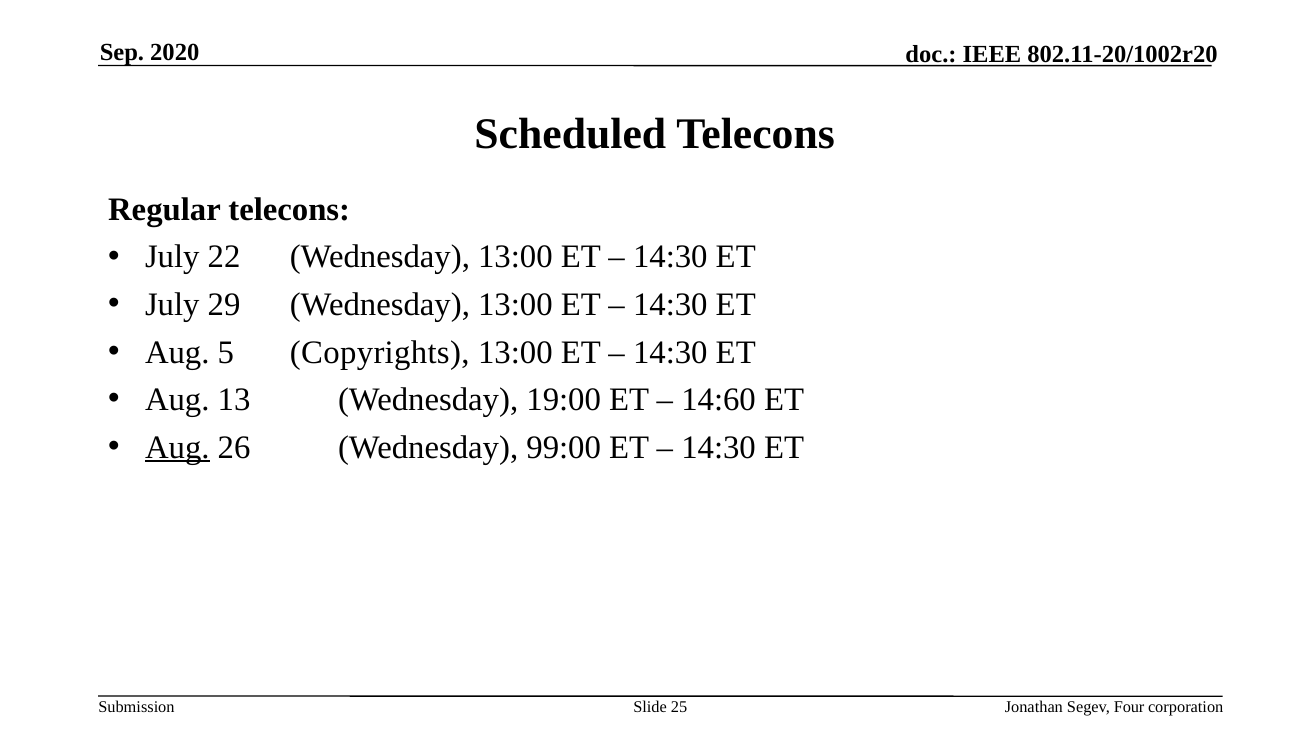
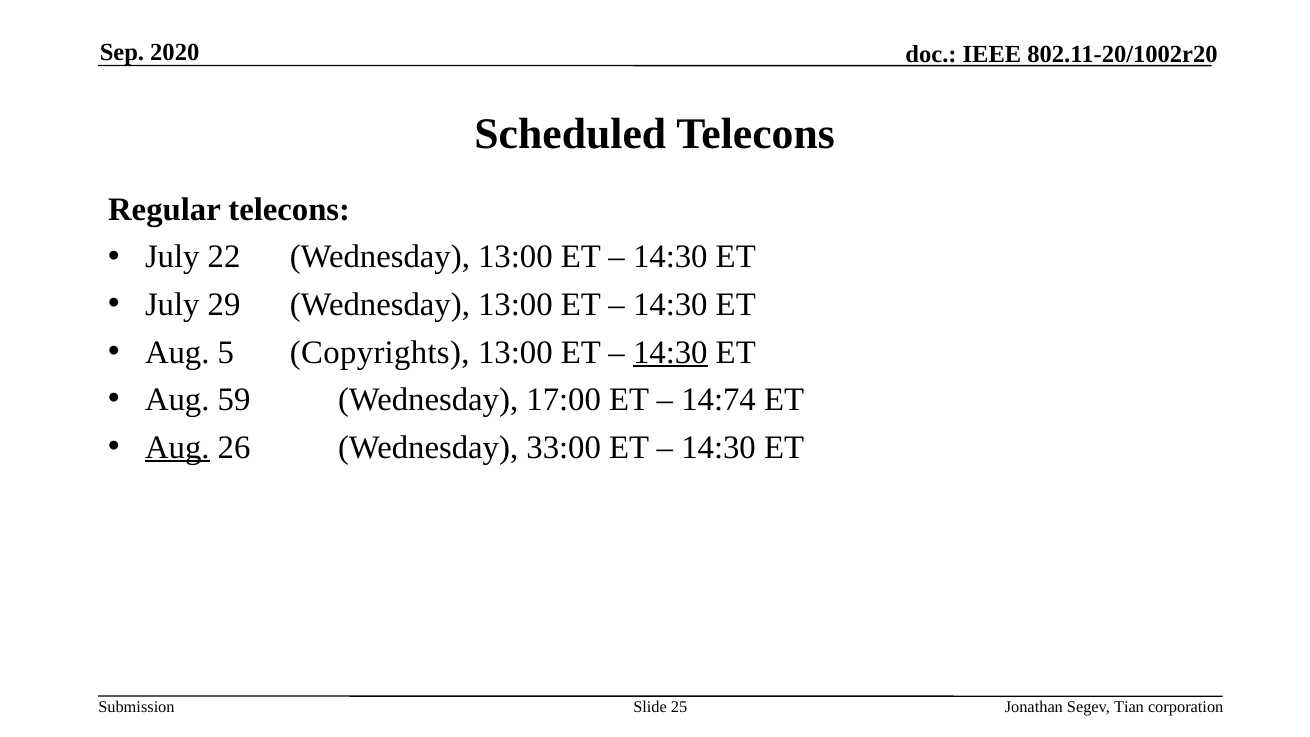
14:30 at (670, 352) underline: none -> present
13: 13 -> 59
19:00: 19:00 -> 17:00
14:60: 14:60 -> 14:74
99:00: 99:00 -> 33:00
Four: Four -> Tian
